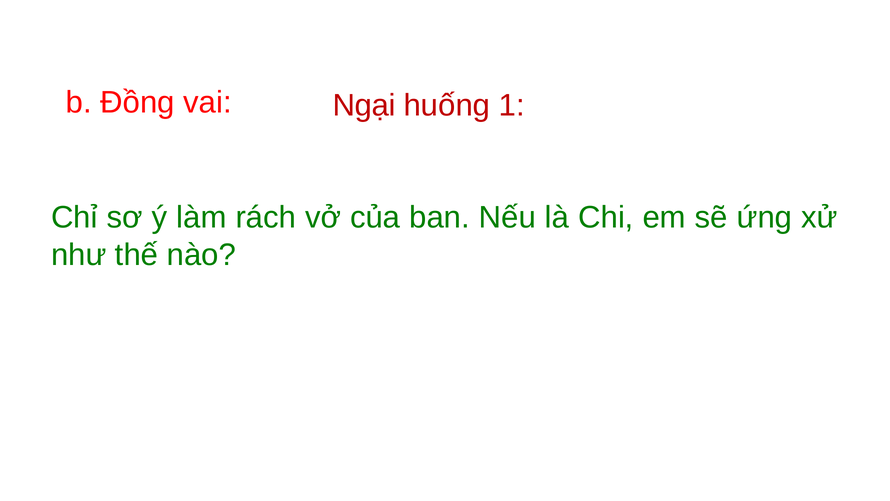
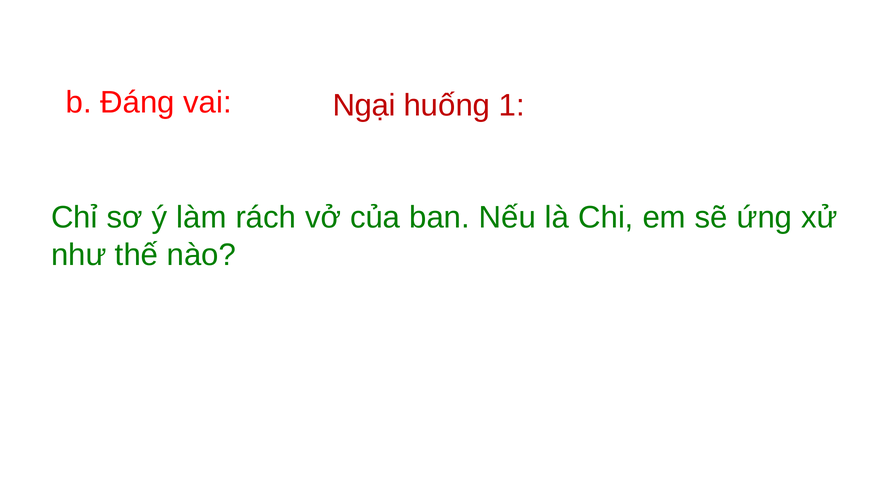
Đồng: Đồng -> Đáng
